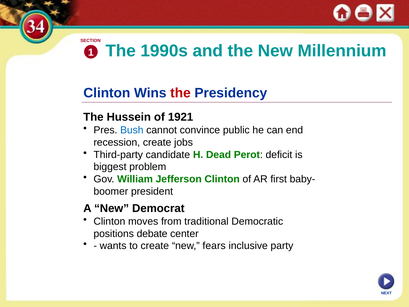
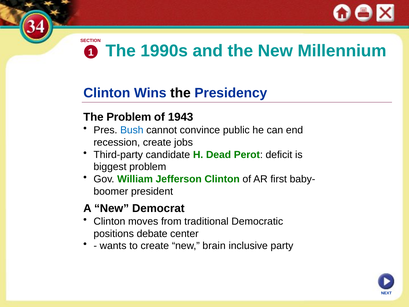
the at (180, 93) colour: red -> black
The Hussein: Hussein -> Problem
1921: 1921 -> 1943
fears: fears -> brain
